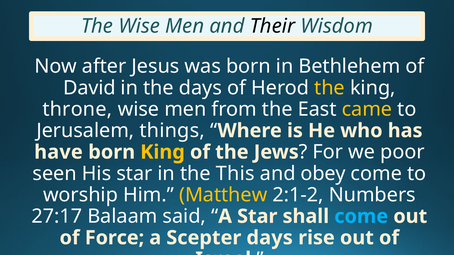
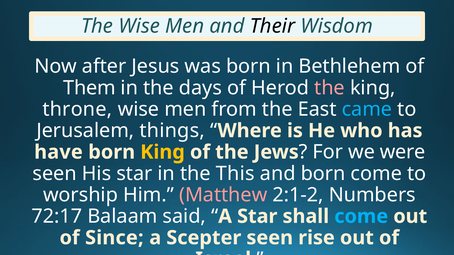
David: David -> Them
the at (330, 88) colour: yellow -> pink
came colour: yellow -> light blue
poor: poor -> were
and obey: obey -> born
Matthew colour: yellow -> pink
27:17: 27:17 -> 72:17
Force: Force -> Since
Scepter days: days -> seen
